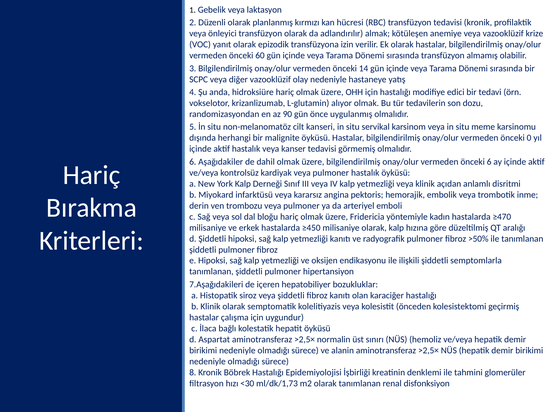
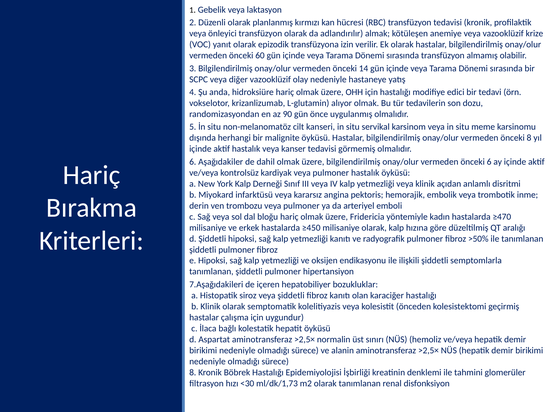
önceki 0: 0 -> 8
